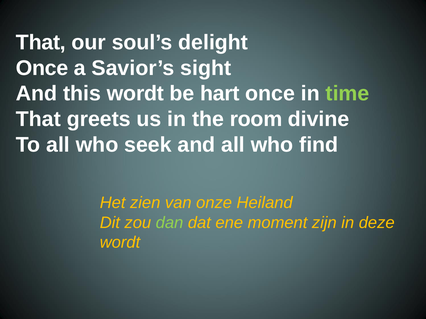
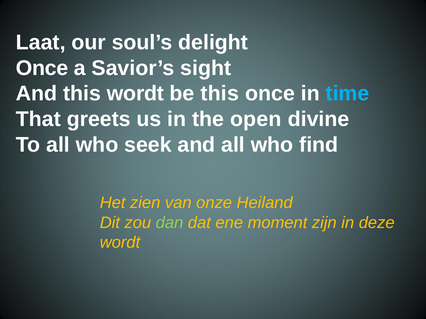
That at (41, 43): That -> Laat
be hart: hart -> this
time colour: light green -> light blue
room: room -> open
